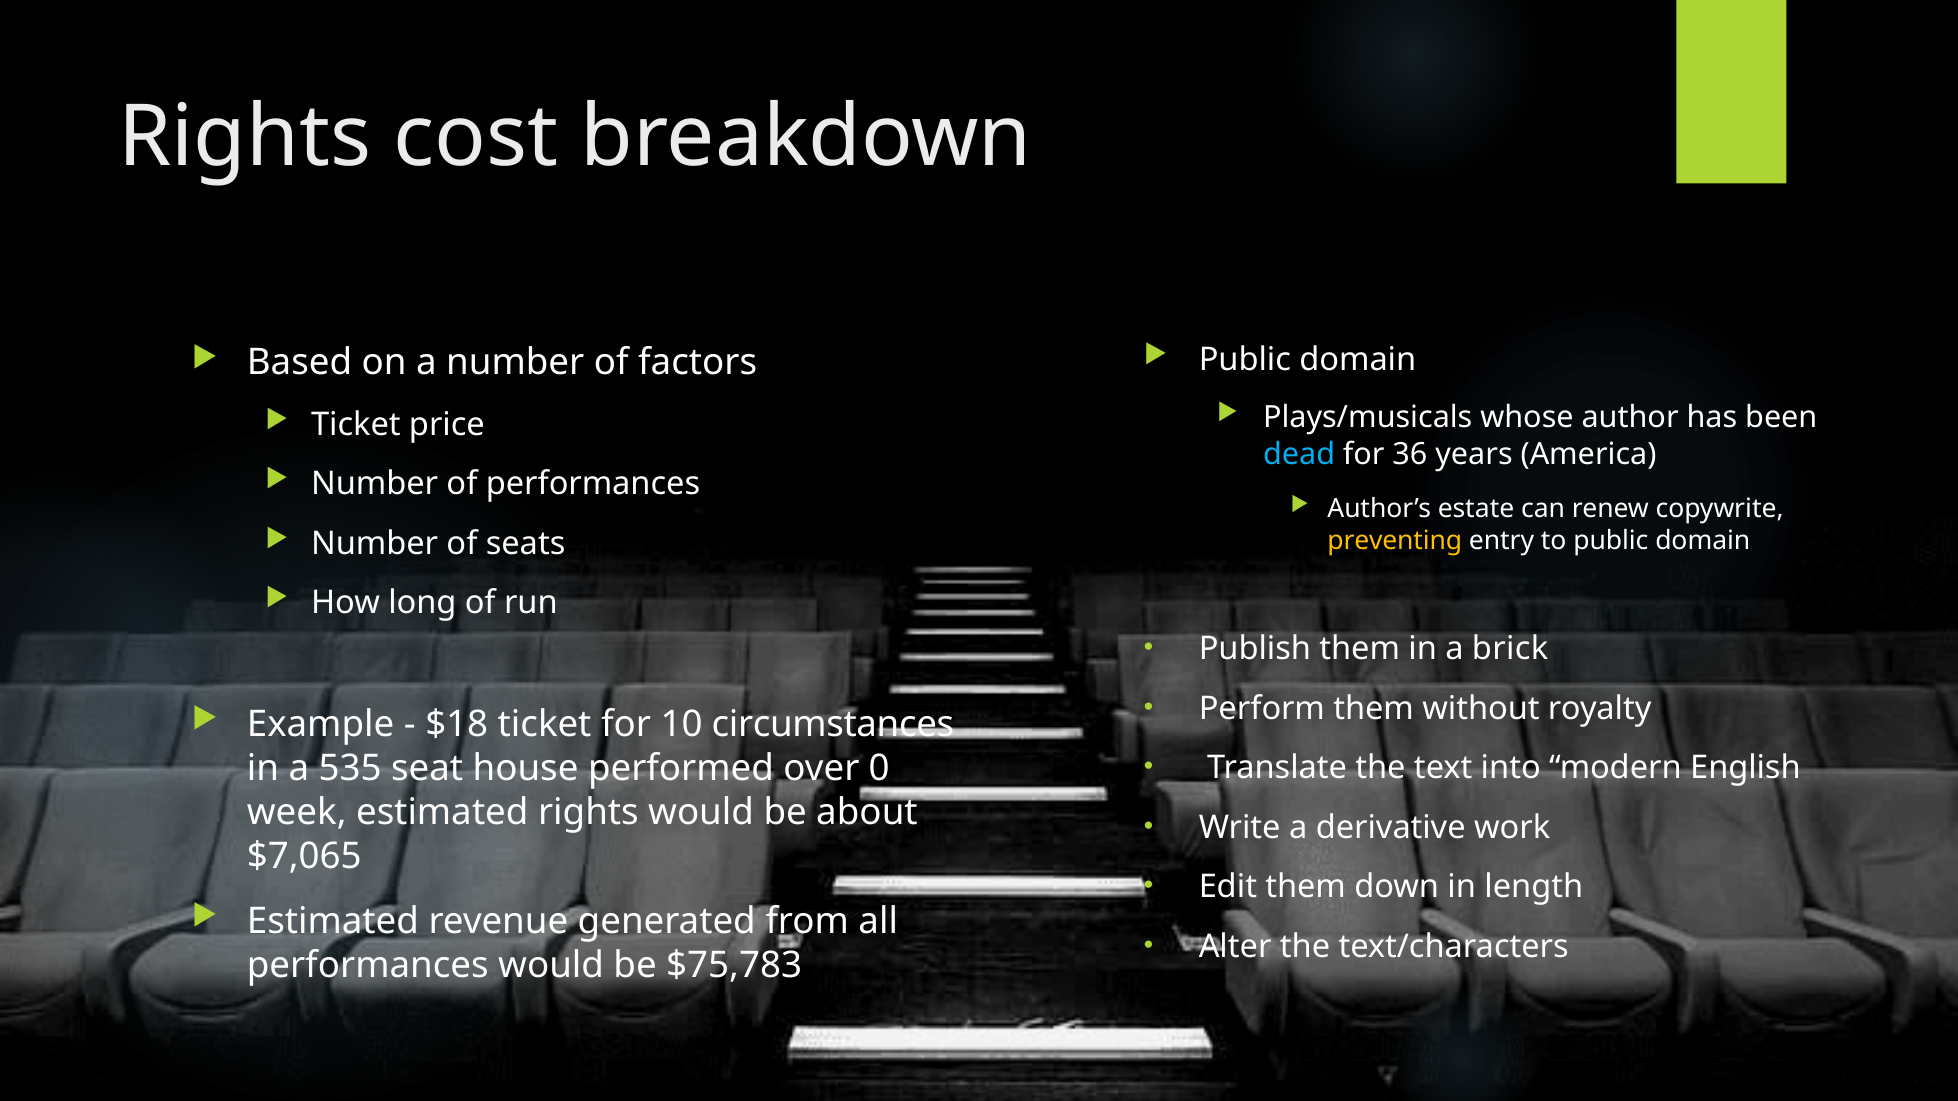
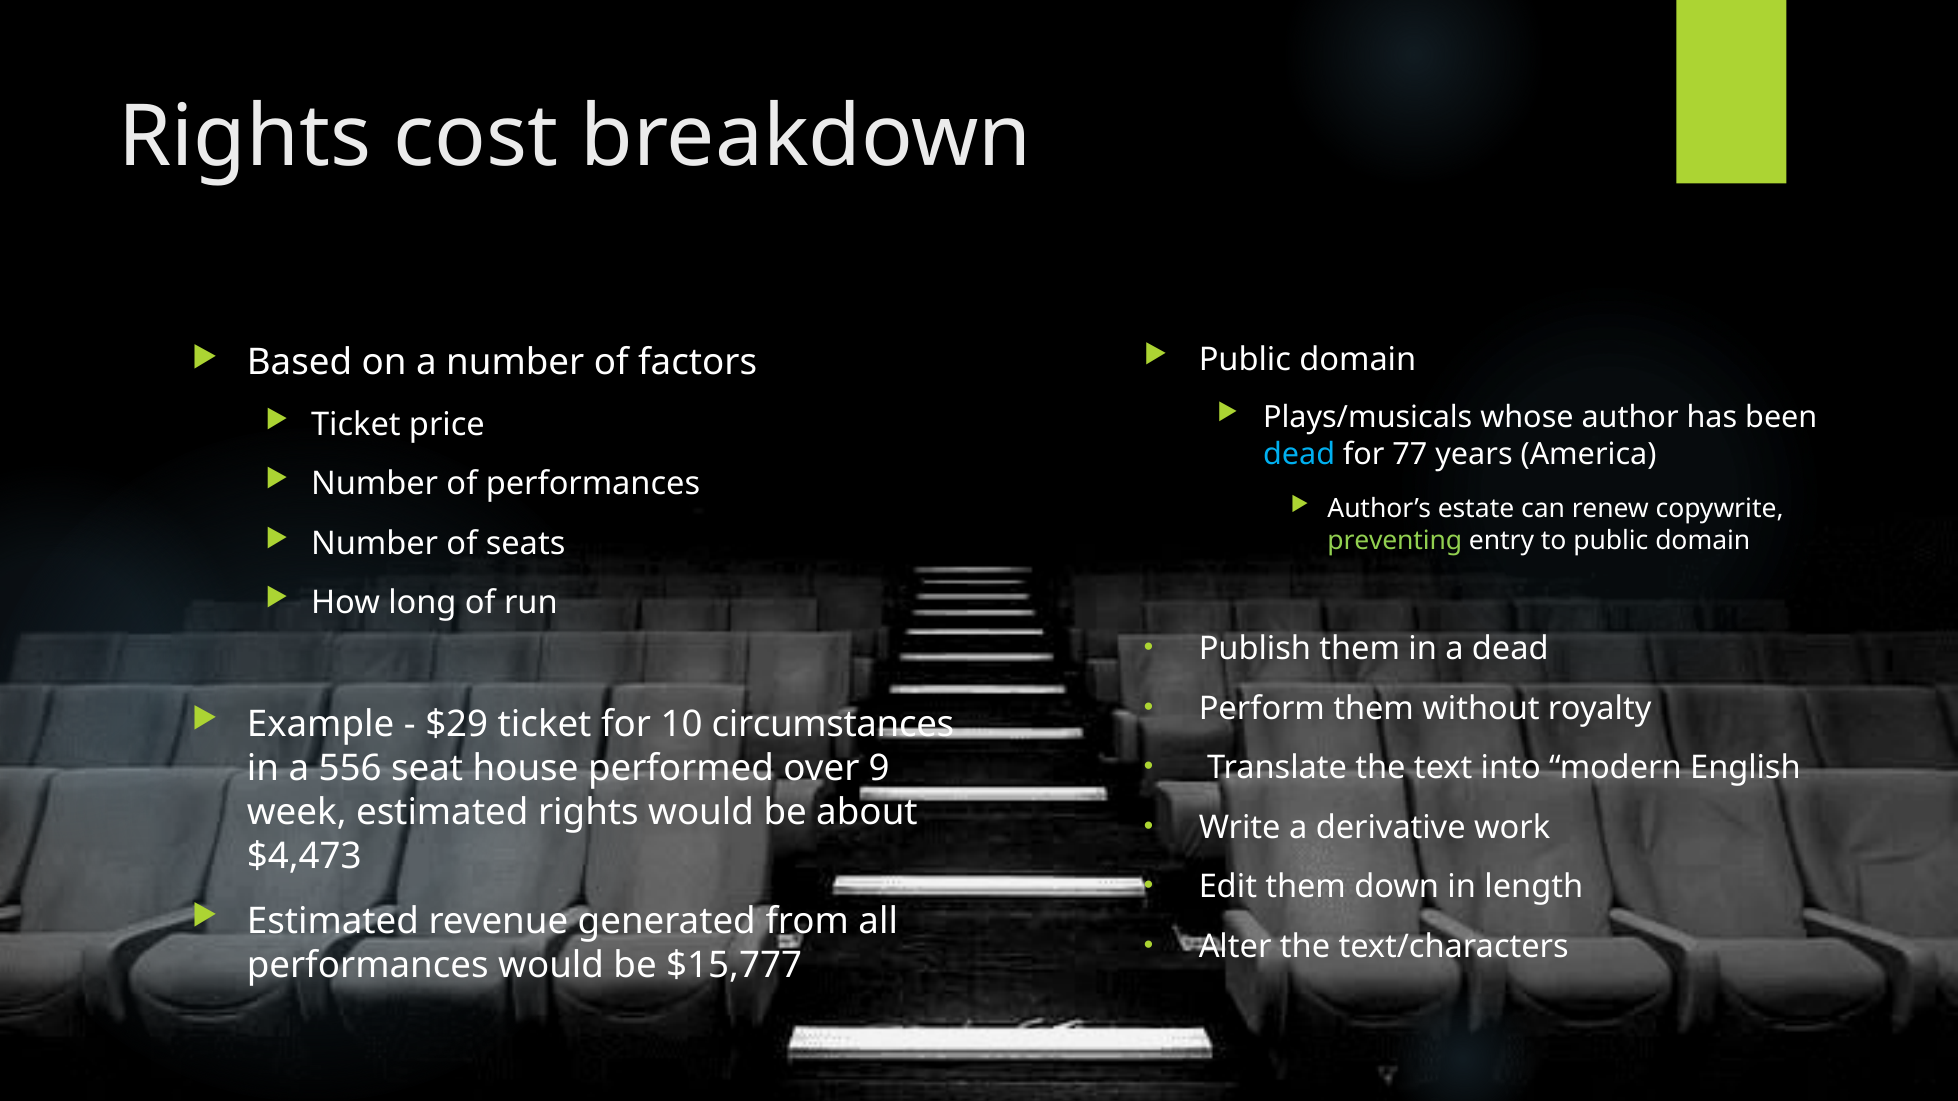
36: 36 -> 77
preventing colour: yellow -> light green
a brick: brick -> dead
$18: $18 -> $29
535: 535 -> 556
0: 0 -> 9
$7,065: $7,065 -> $4,473
$75,783: $75,783 -> $15,777
